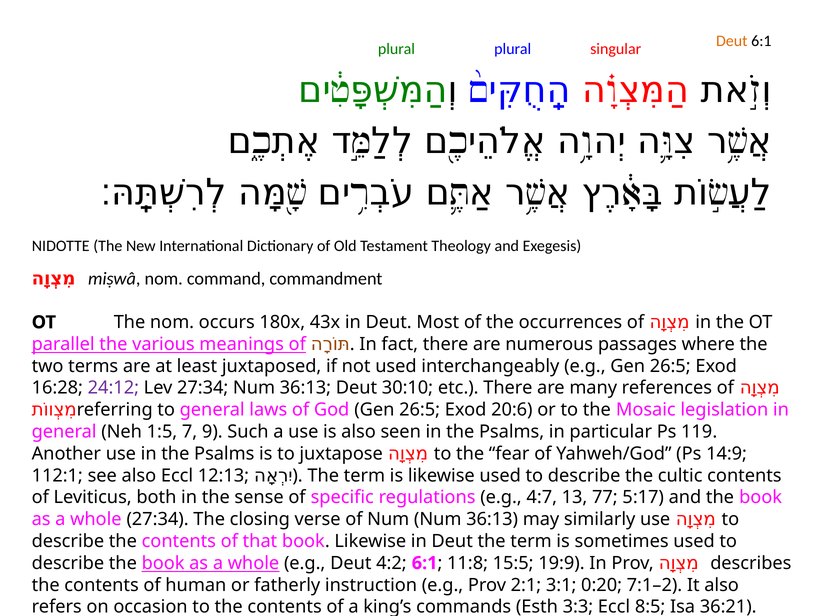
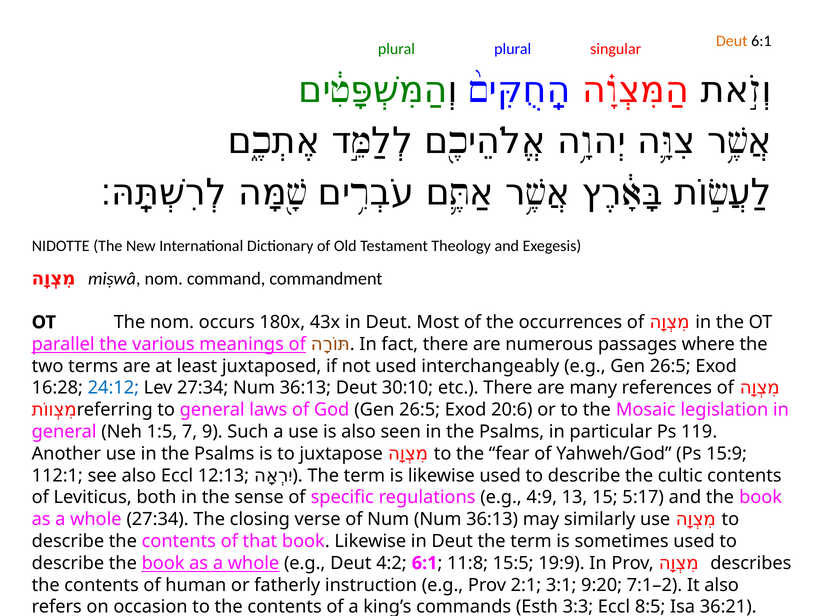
24:12 colour: purple -> blue
14:9: 14:9 -> 15:9
4:7: 4:7 -> 4:9
77: 77 -> 15
0:20: 0:20 -> 9:20
